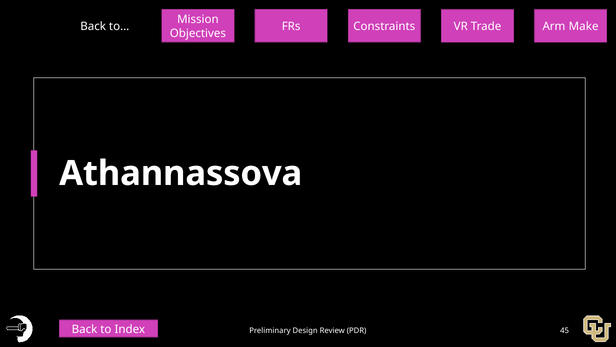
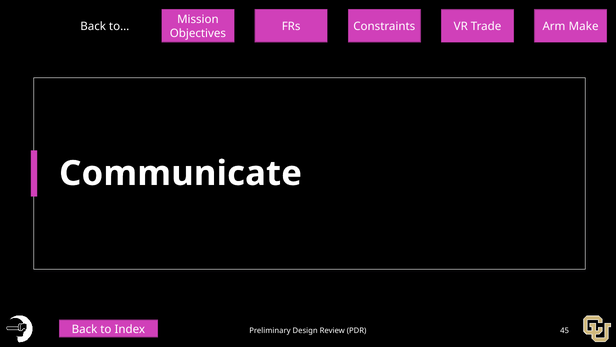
Athannassova: Athannassova -> Communicate
